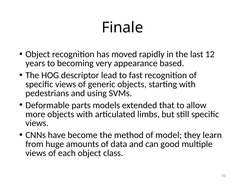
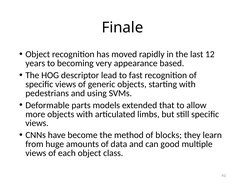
model: model -> blocks
